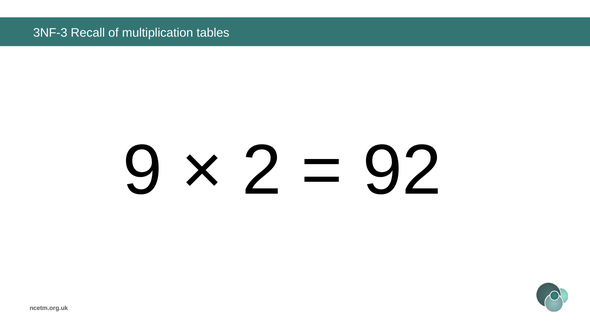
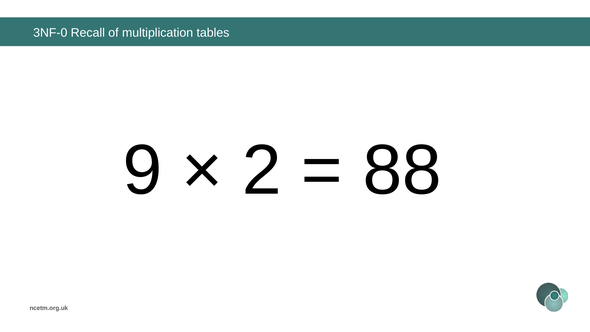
3NF-3: 3NF-3 -> 3NF-0
92: 92 -> 88
